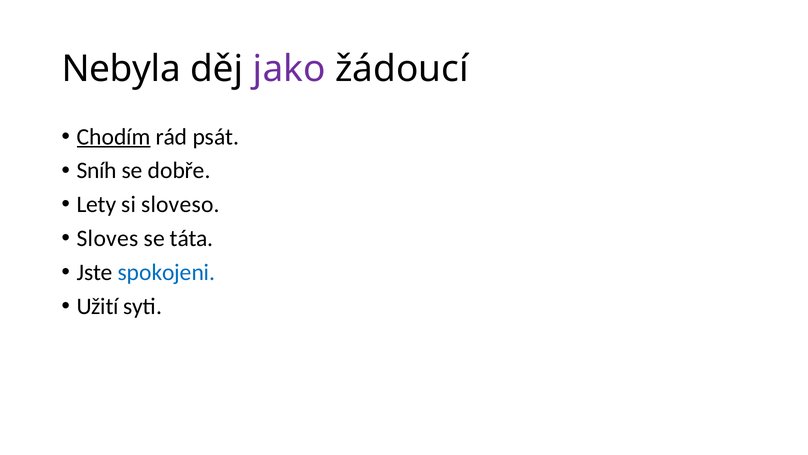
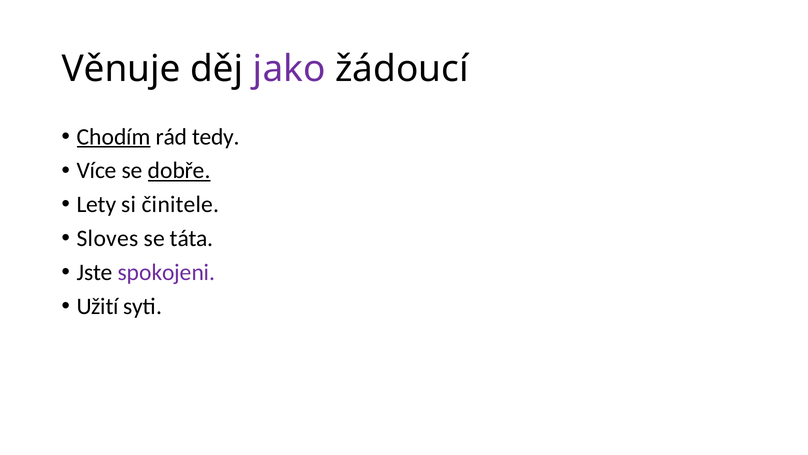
Nebyla: Nebyla -> Věnuje
psát: psát -> tedy
Sníh: Sníh -> Více
dobře underline: none -> present
sloveso: sloveso -> činitele
spokojeni colour: blue -> purple
